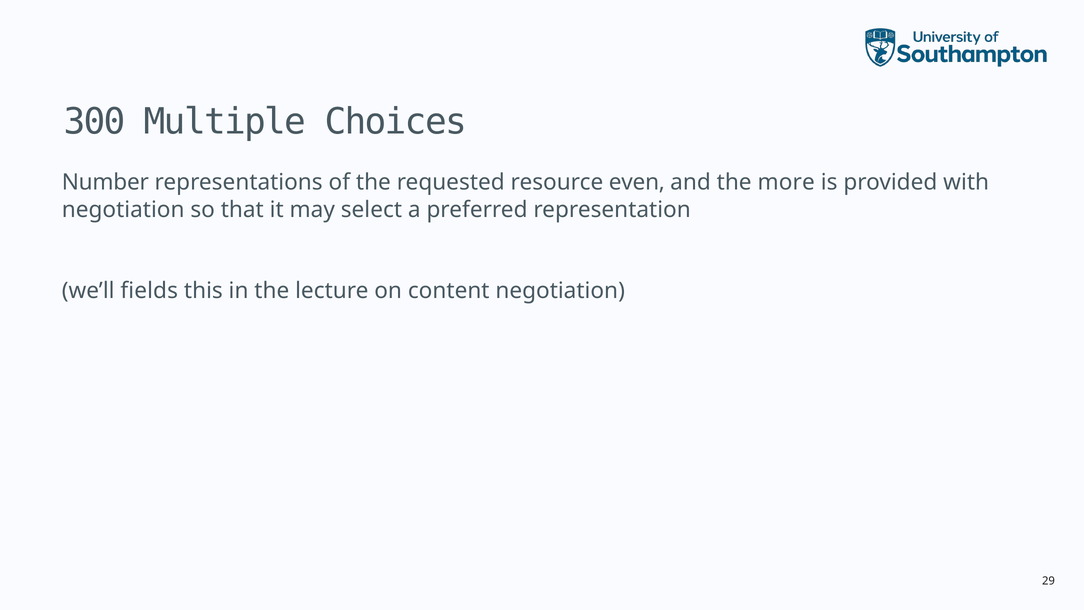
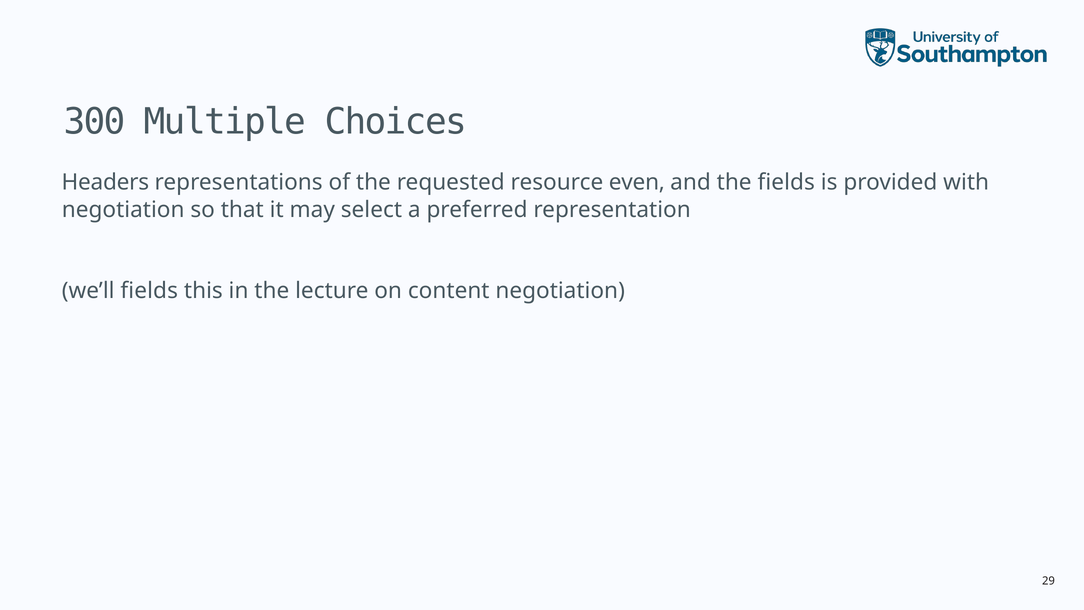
Number: Number -> Headers
the more: more -> fields
